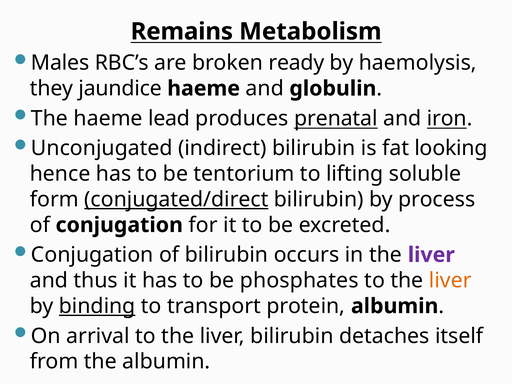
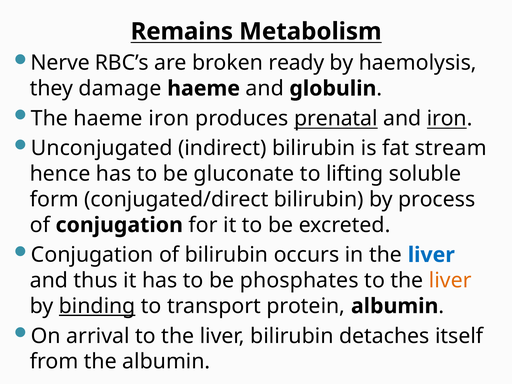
Males: Males -> Nerve
jaundice: jaundice -> damage
haeme lead: lead -> iron
looking: looking -> stream
tentorium: tentorium -> gluconate
conjugated/direct underline: present -> none
liver at (431, 255) colour: purple -> blue
